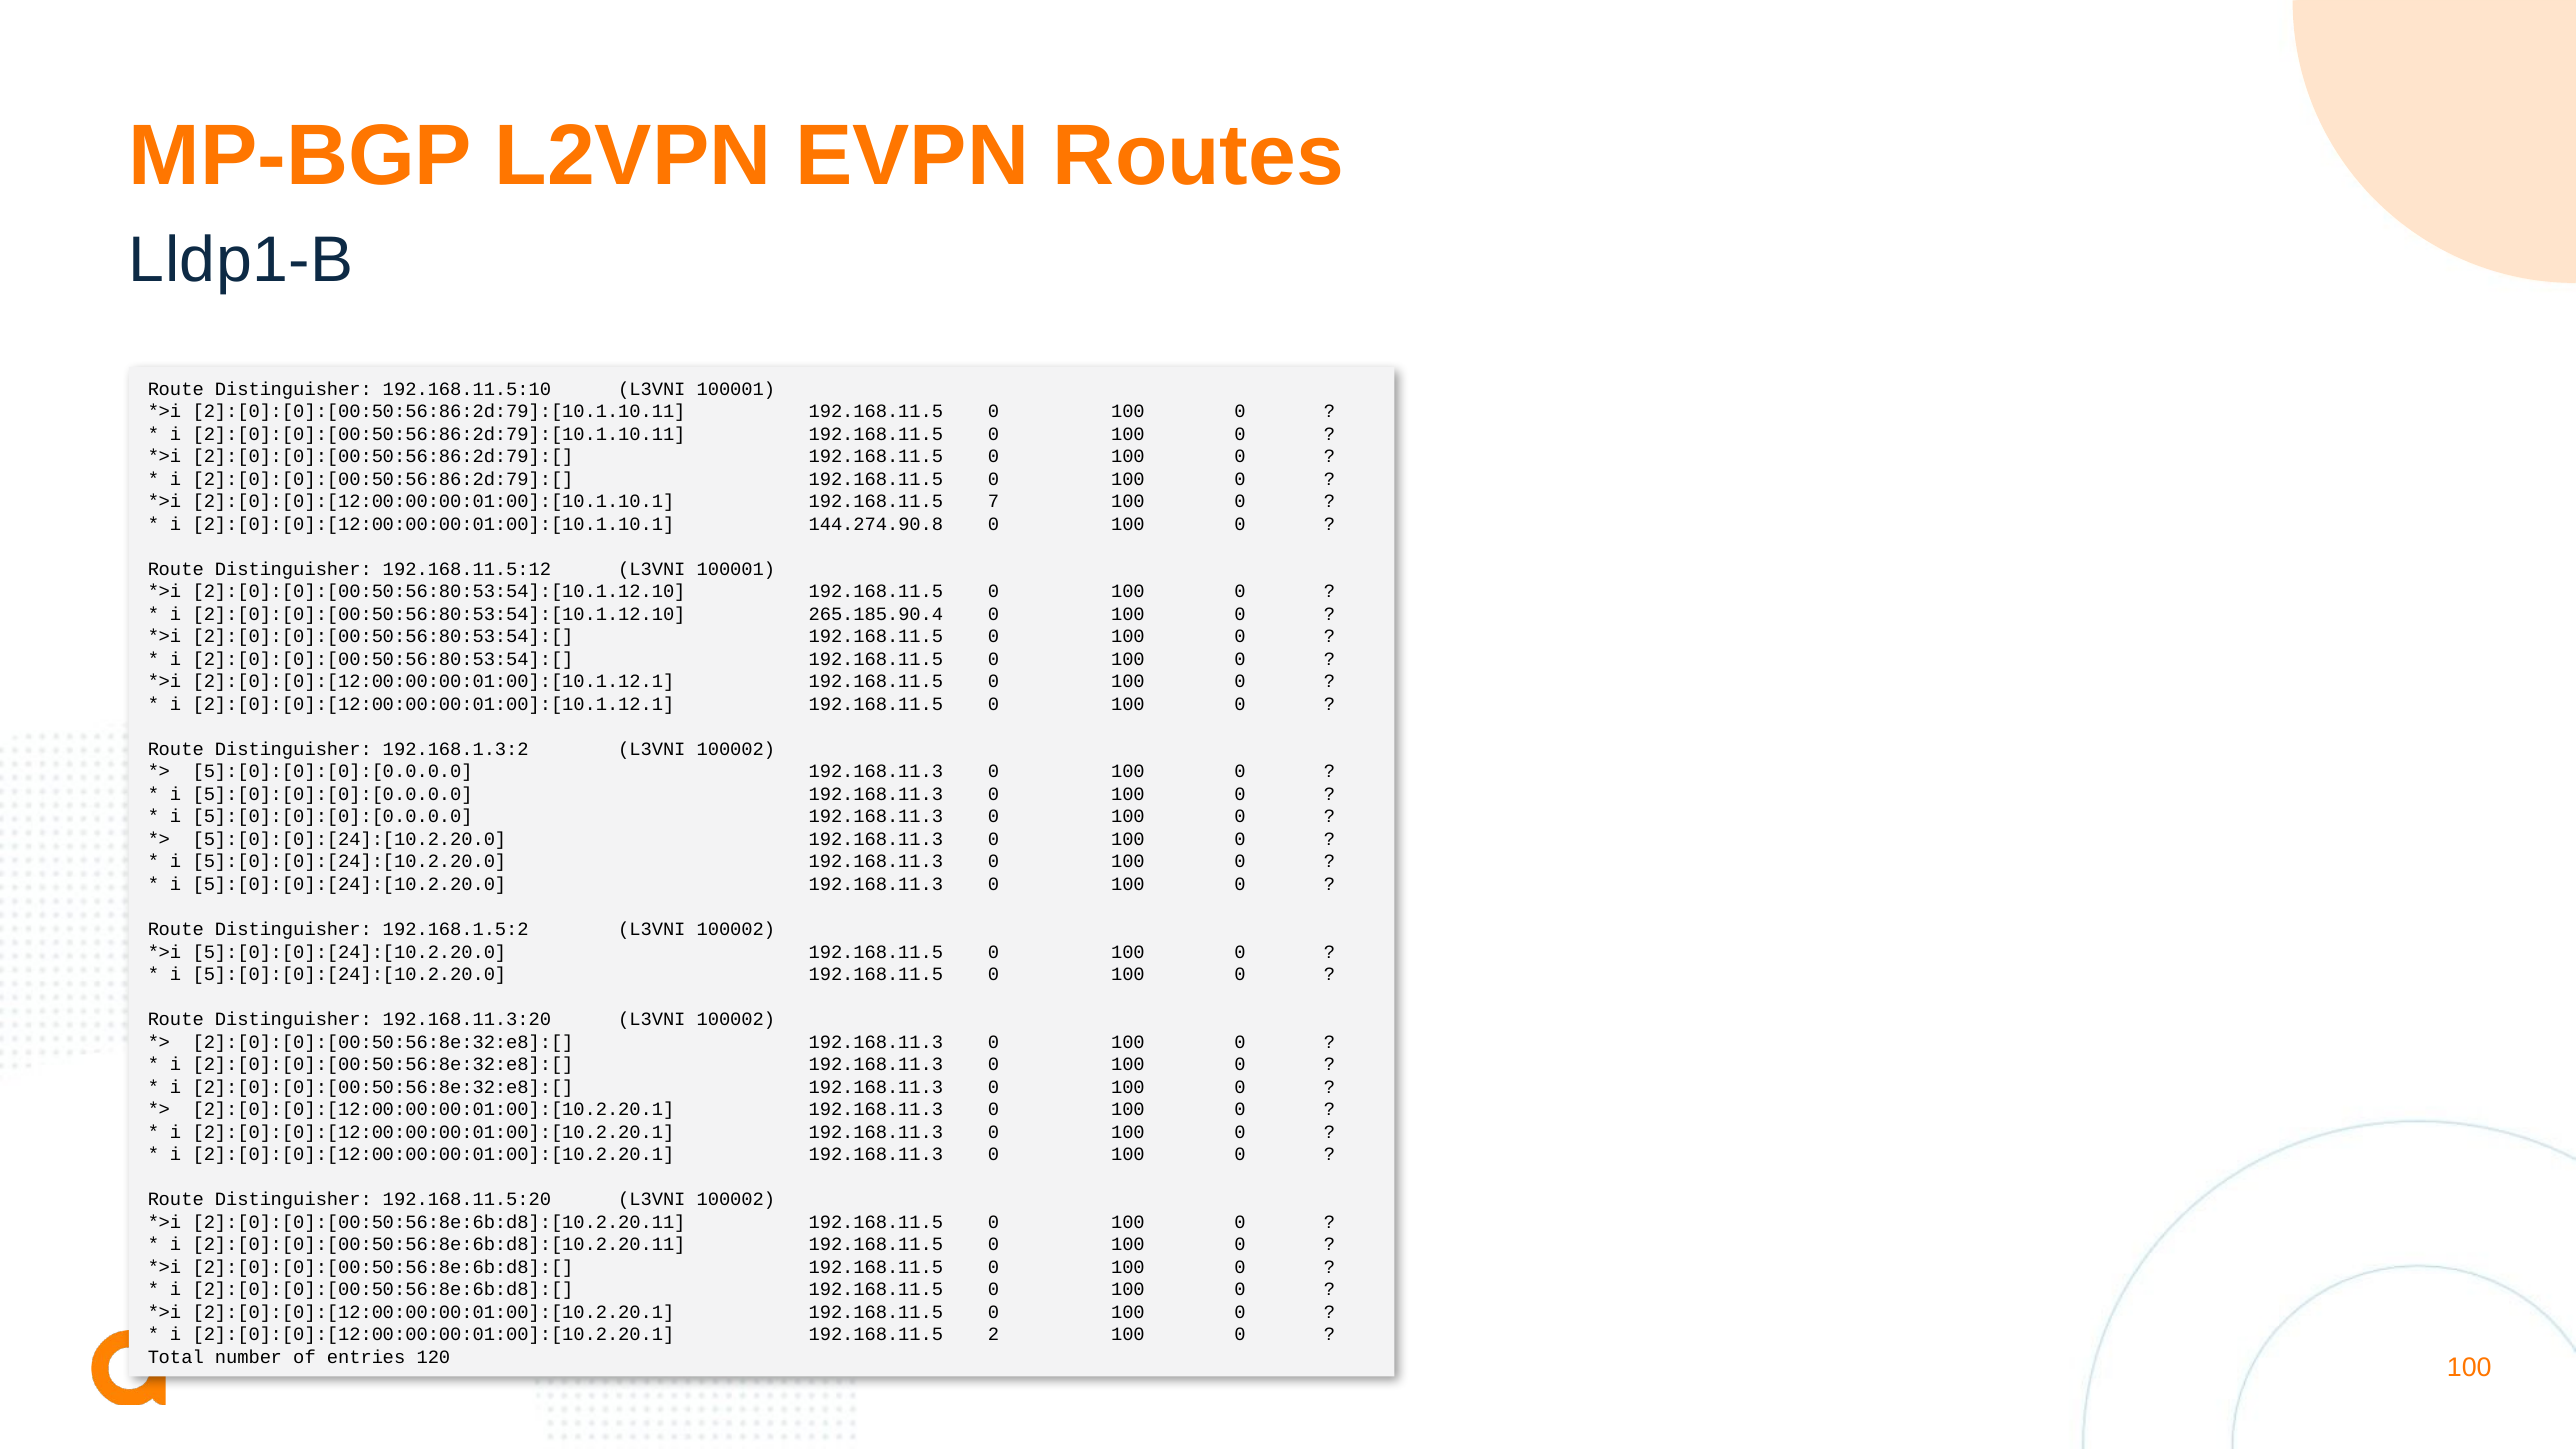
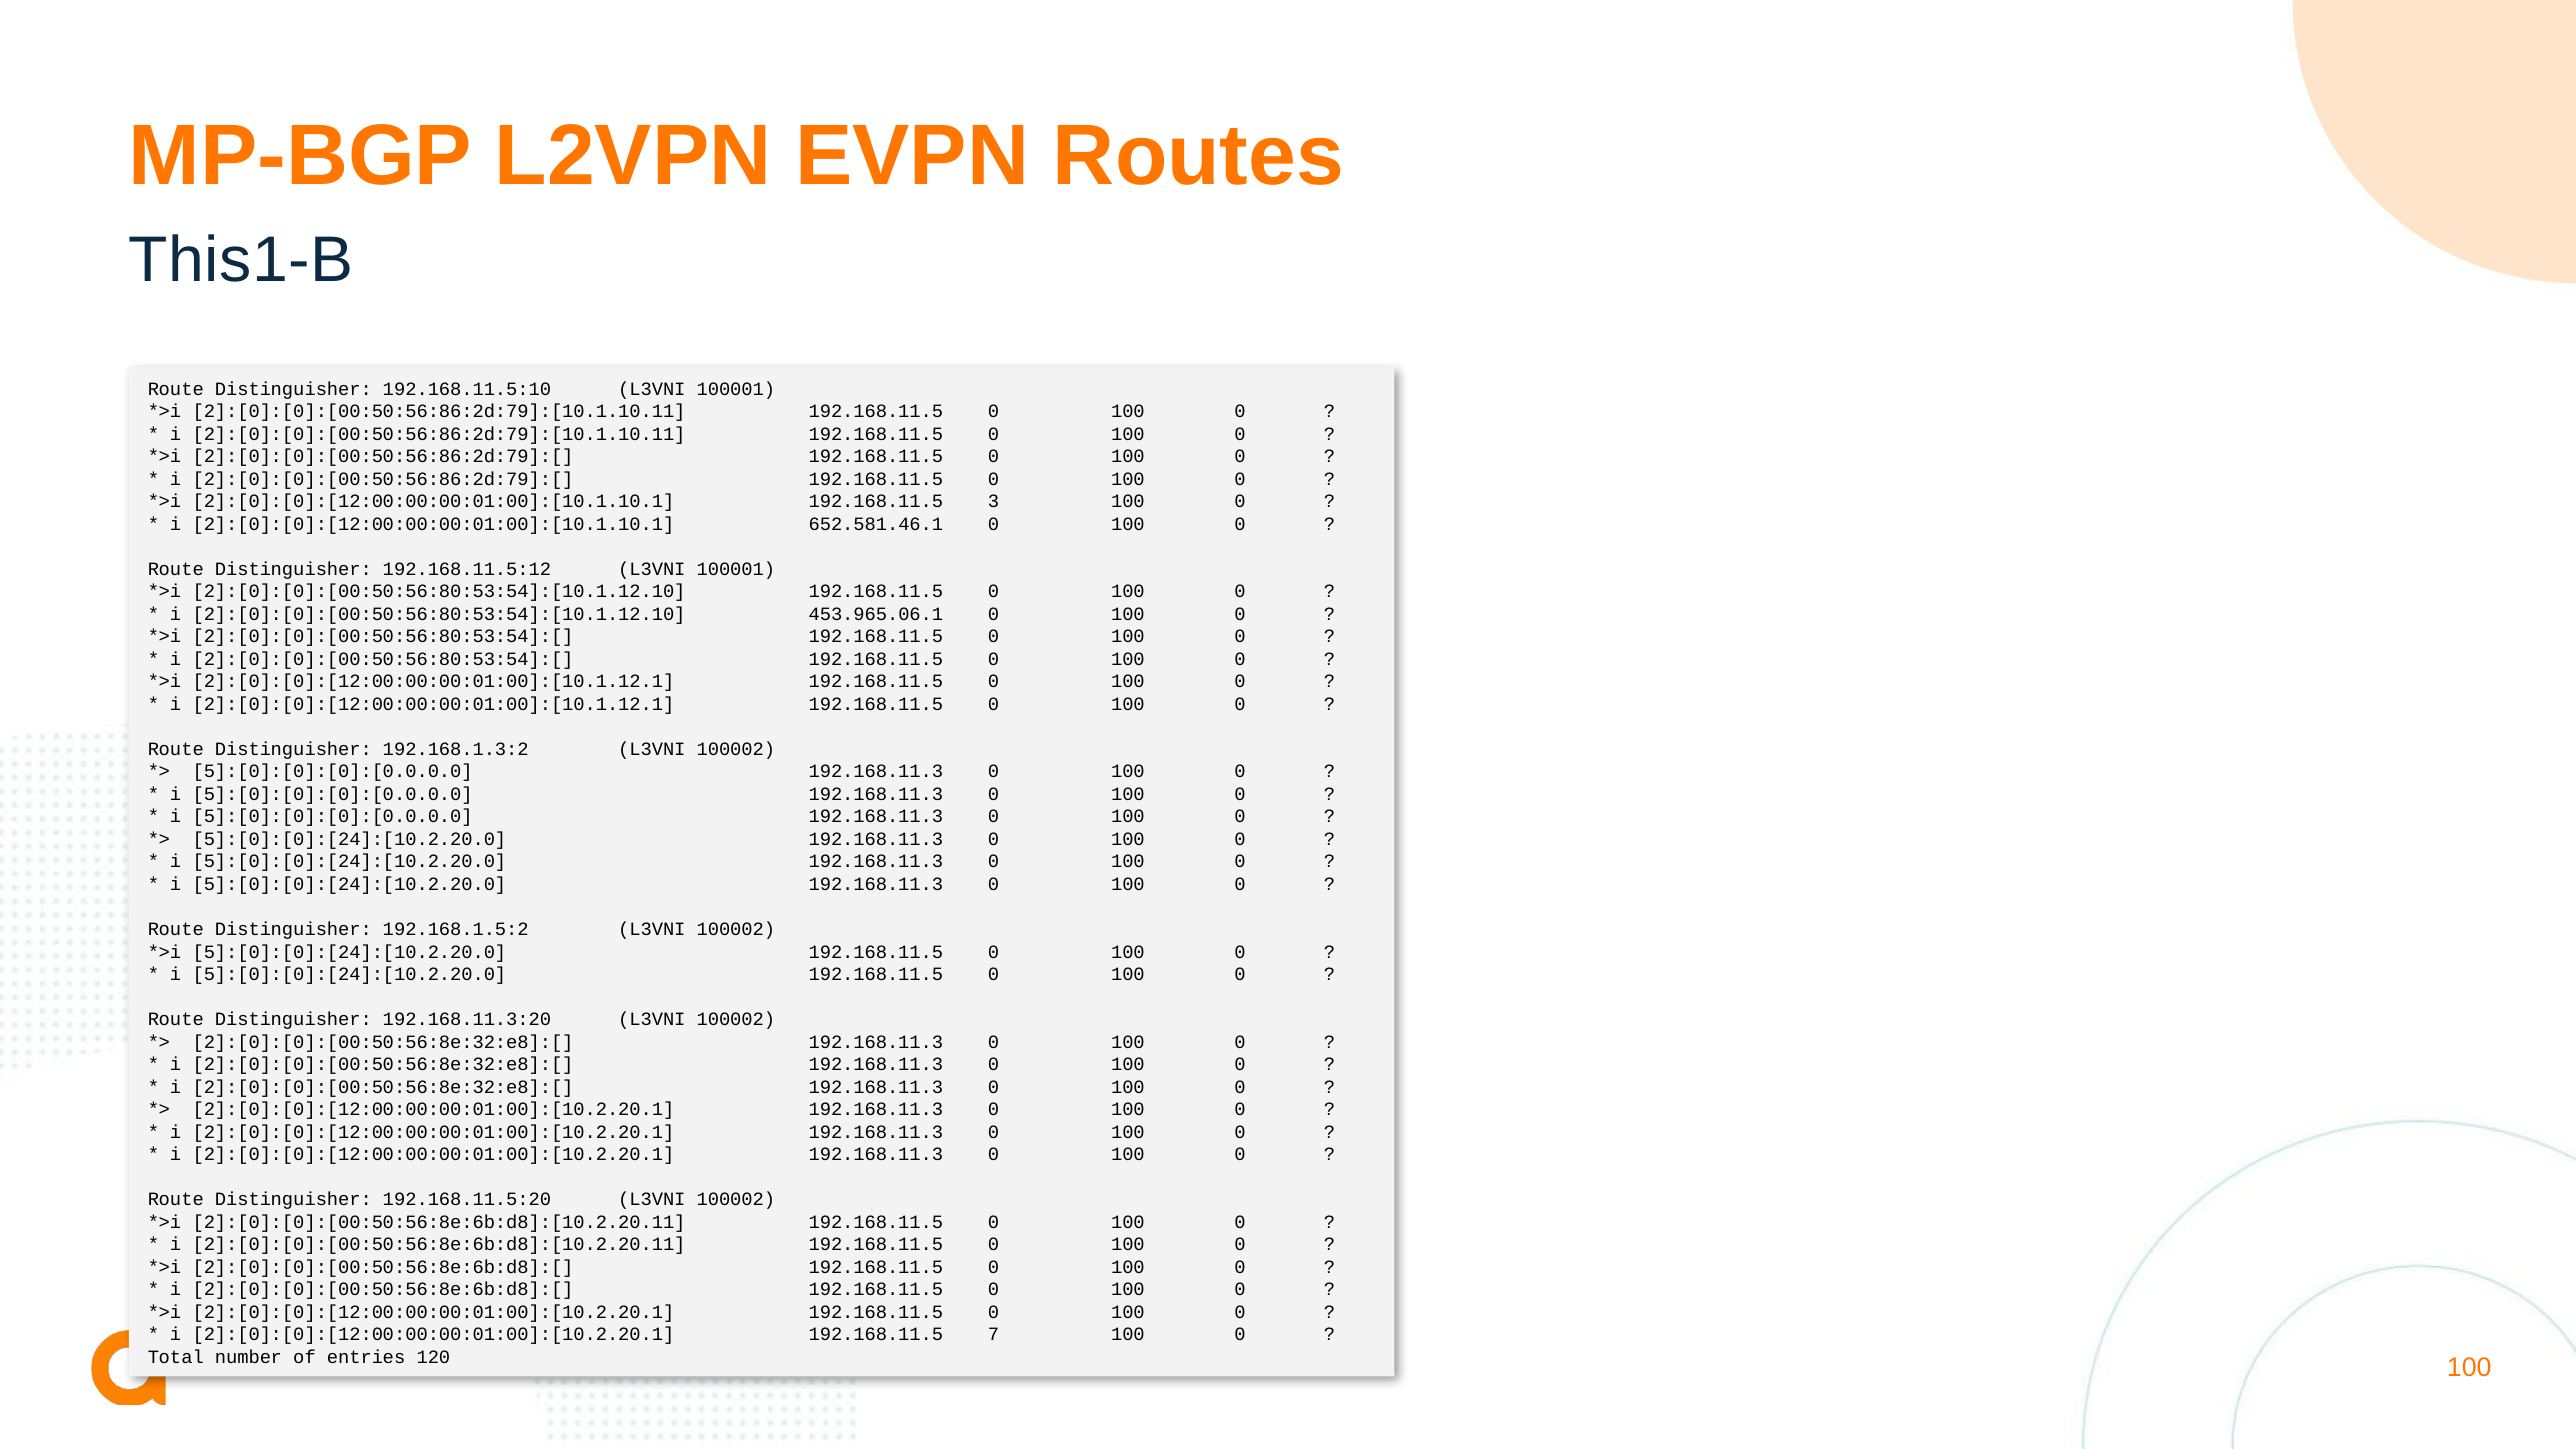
Lldp1-B: Lldp1-B -> This1-B
7: 7 -> 3
144.274.90.8: 144.274.90.8 -> 652.581.46.1
265.185.90.4: 265.185.90.4 -> 453.965.06.1
2: 2 -> 7
